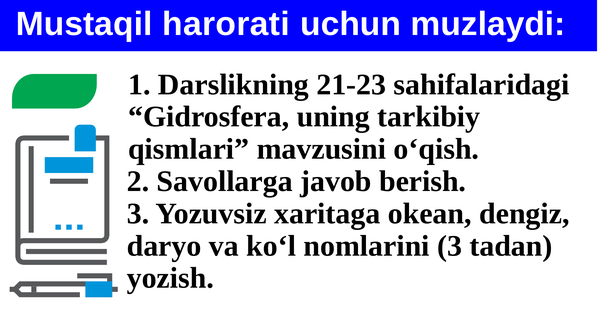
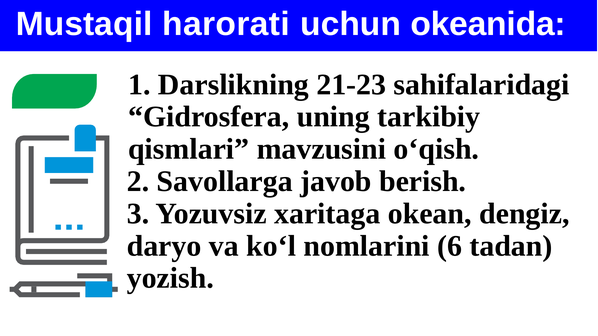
muzlaydi: muzlaydi -> okeanida
nomlarini 3: 3 -> 6
